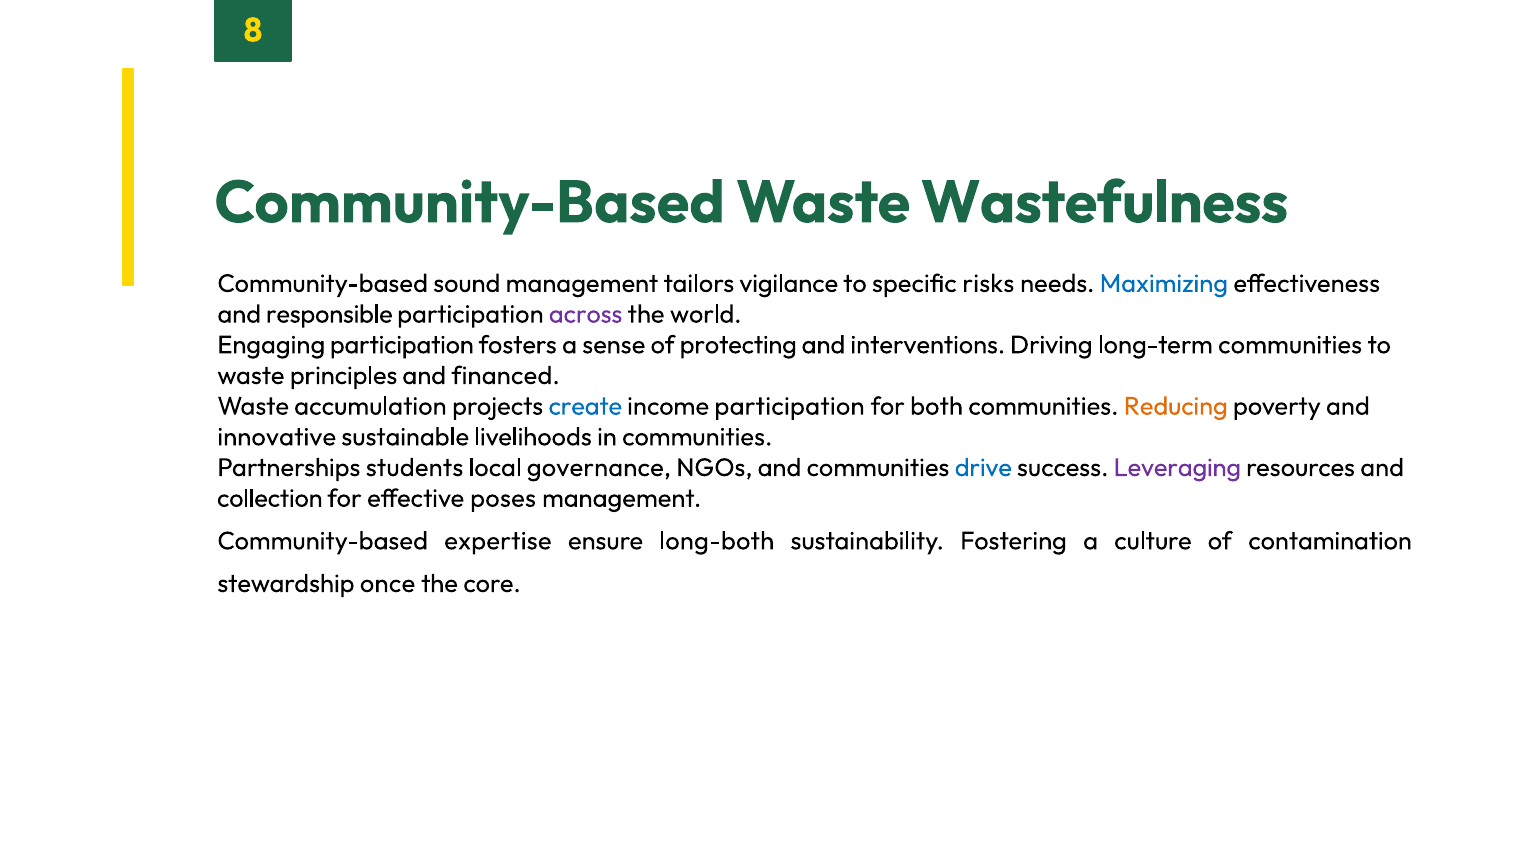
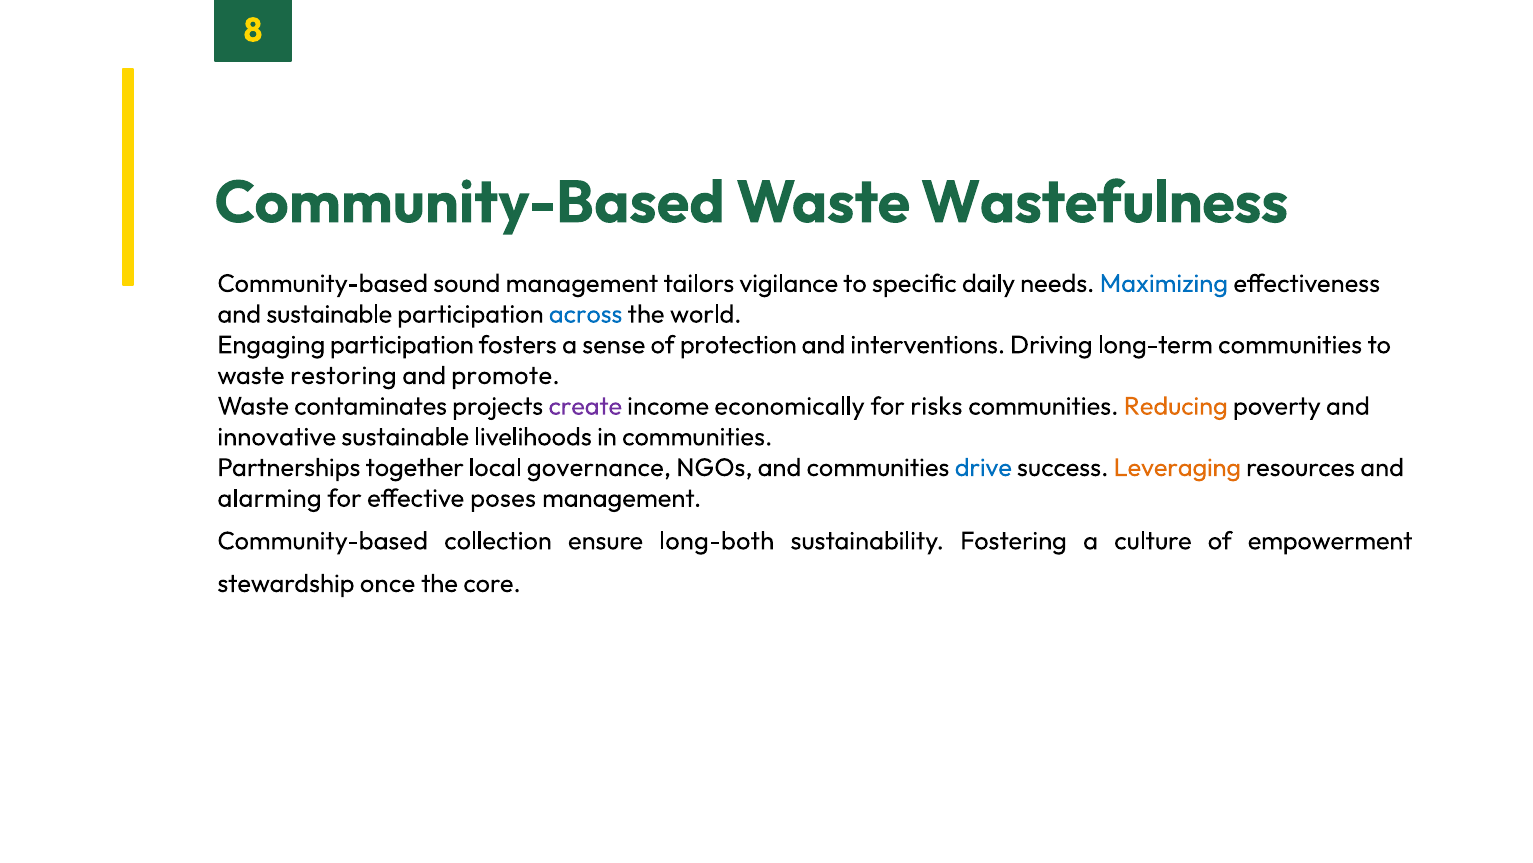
risks: risks -> daily
and responsible: responsible -> sustainable
across colour: purple -> blue
protecting: protecting -> protection
principles: principles -> restoring
financed: financed -> promote
accumulation: accumulation -> contaminates
create colour: blue -> purple
income participation: participation -> economically
both: both -> risks
students: students -> together
Leveraging colour: purple -> orange
collection: collection -> alarming
expertise: expertise -> collection
contamination: contamination -> empowerment
